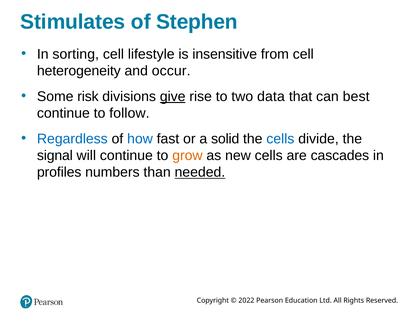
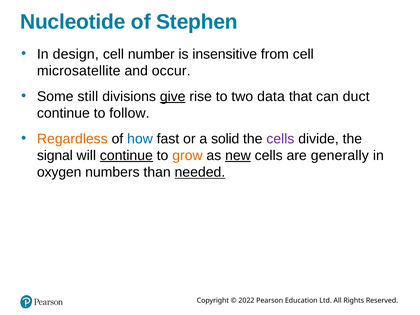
Stimulates: Stimulates -> Nucleotide
sorting: sorting -> design
lifestyle: lifestyle -> number
heterogeneity: heterogeneity -> microsatellite
risk: risk -> still
best: best -> duct
Regardless colour: blue -> orange
cells at (280, 139) colour: blue -> purple
continue at (126, 156) underline: none -> present
new underline: none -> present
cascades: cascades -> generally
profiles: profiles -> oxygen
